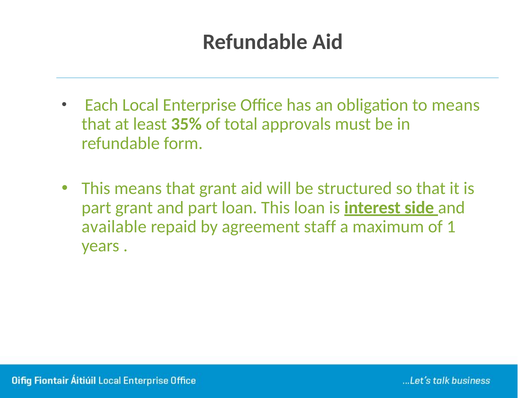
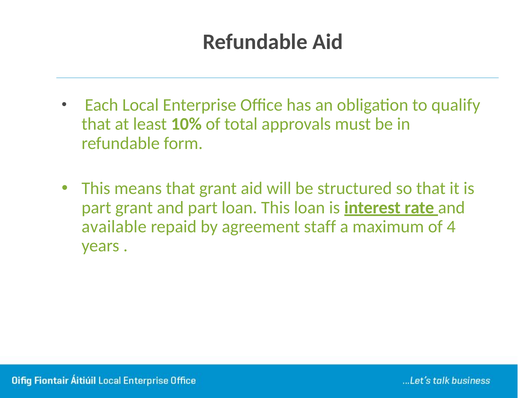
to means: means -> qualify
35%: 35% -> 10%
side: side -> rate
1: 1 -> 4
